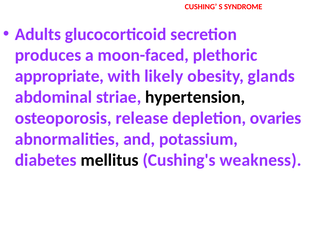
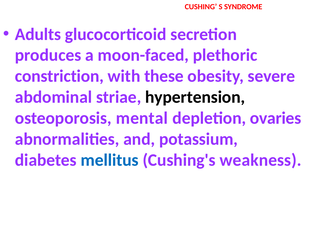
appropriate: appropriate -> constriction
likely: likely -> these
glands: glands -> severe
release: release -> mental
mellitus colour: black -> blue
